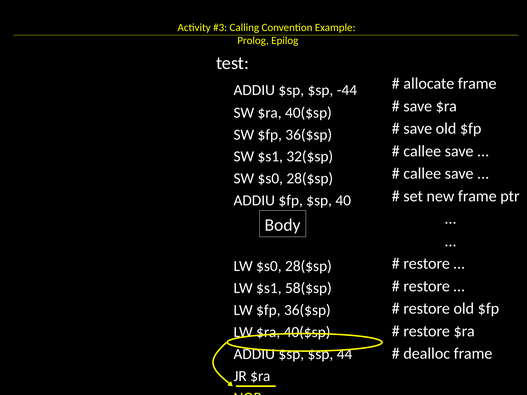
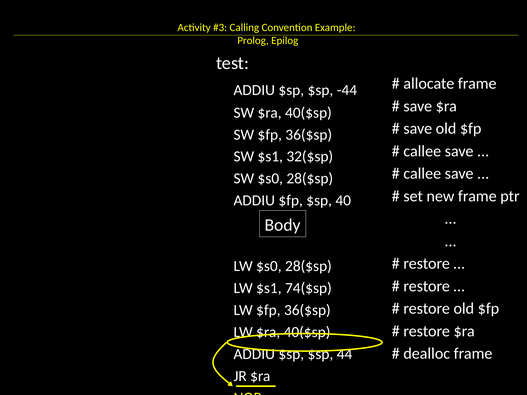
58($sp: 58($sp -> 74($sp
